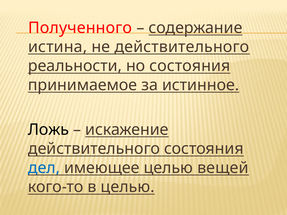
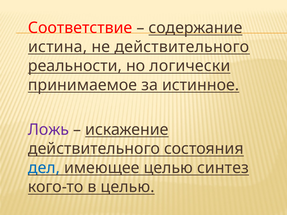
Полученного: Полученного -> Соответствие
но состояния: состояния -> логически
Ложь colour: black -> purple
вещей: вещей -> синтез
